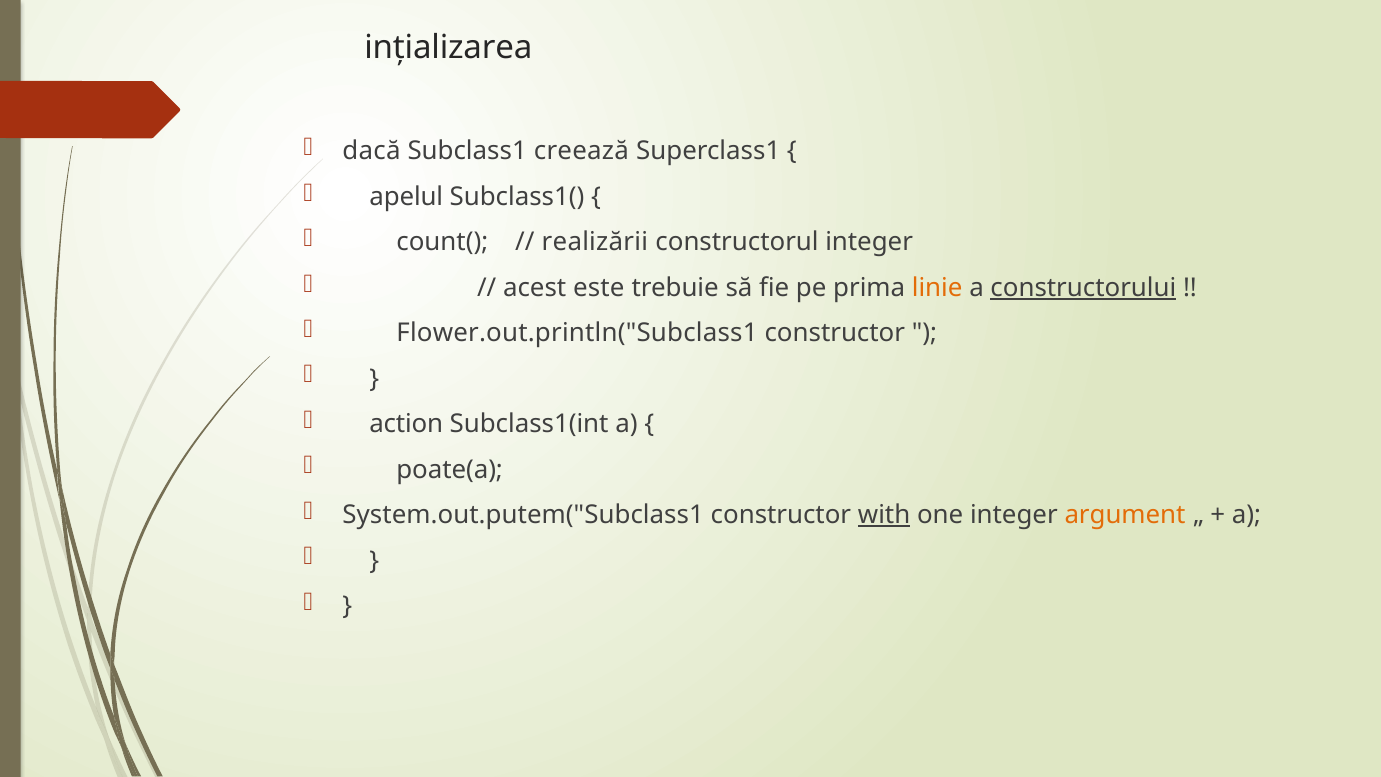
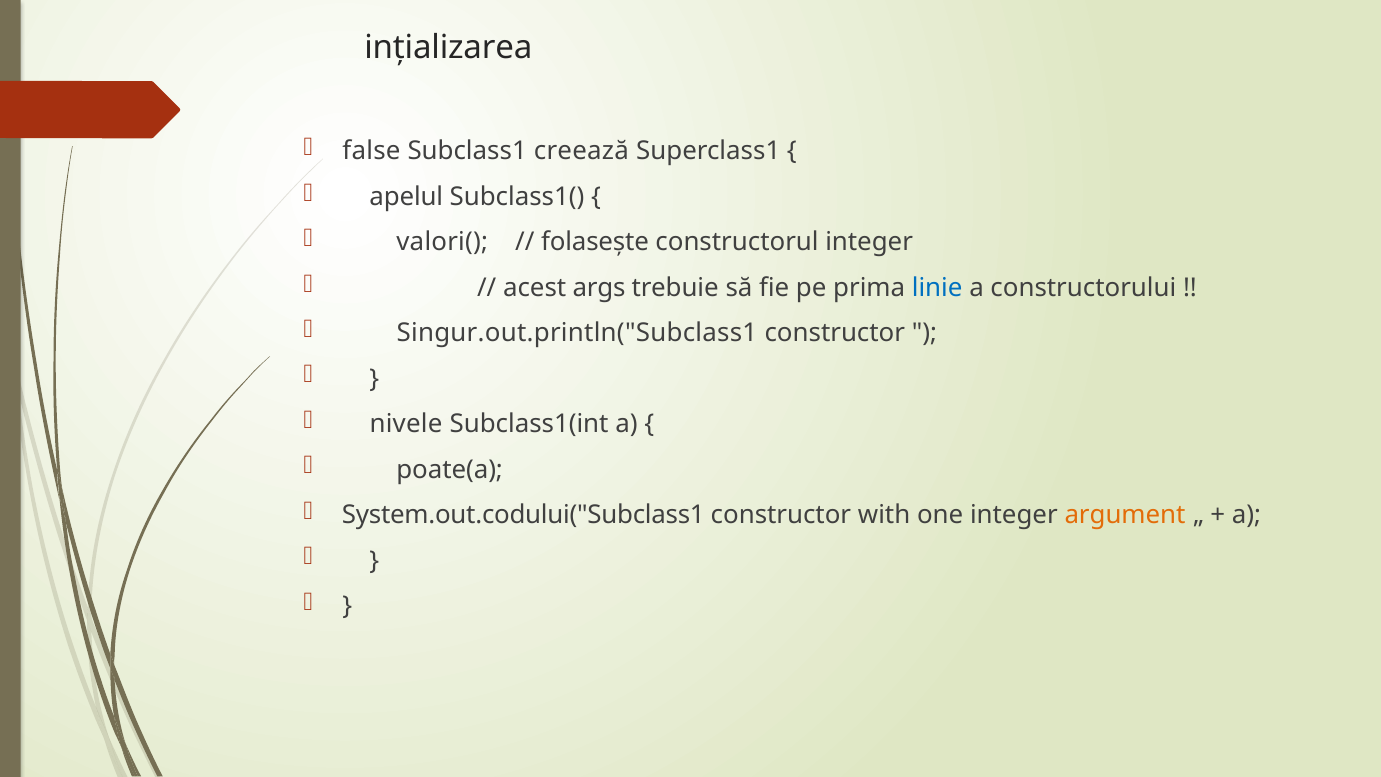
dacă: dacă -> false
count(: count( -> valori(
realizării: realizării -> folasește
este: este -> args
linie colour: orange -> blue
constructorului underline: present -> none
Flower.out.println("Subclass1: Flower.out.println("Subclass1 -> Singur.out.println("Subclass1
action: action -> nivele
System.out.putem("Subclass1: System.out.putem("Subclass1 -> System.out.codului("Subclass1
with underline: present -> none
